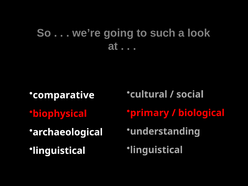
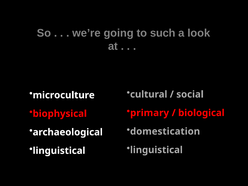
comparative: comparative -> microculture
understanding: understanding -> domestication
